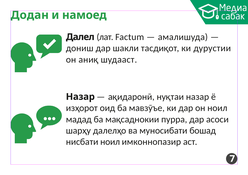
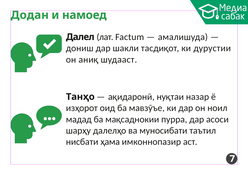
Назар at (80, 97): Назар -> Танҳо
бошад: бошад -> таътил
нисбати ноил: ноил -> ҳама
